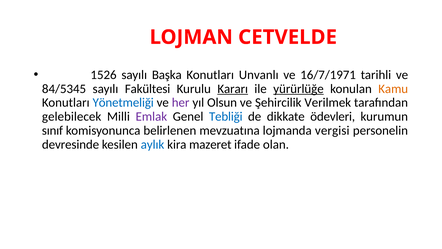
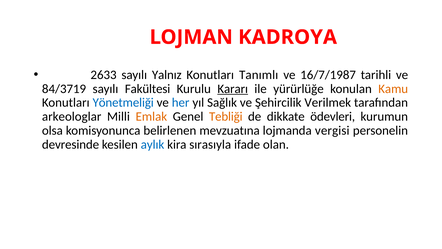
CETVELDE: CETVELDE -> KADROYA
1526: 1526 -> 2633
Başka: Başka -> Yalnız
Unvanlı: Unvanlı -> Tanımlı
16/7/1971: 16/7/1971 -> 16/7/1987
84/5345: 84/5345 -> 84/3719
yürürlüğe underline: present -> none
her colour: purple -> blue
Olsun: Olsun -> Sağlık
gelebilecek: gelebilecek -> arkeologlar
Emlak colour: purple -> orange
Tebliği colour: blue -> orange
sınıf: sınıf -> olsa
mazeret: mazeret -> sırasıyla
